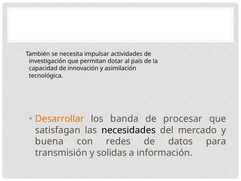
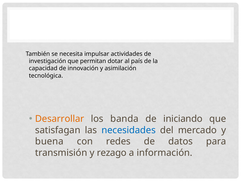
procesar: procesar -> iniciando
necesidades colour: black -> blue
solidas: solidas -> rezago
